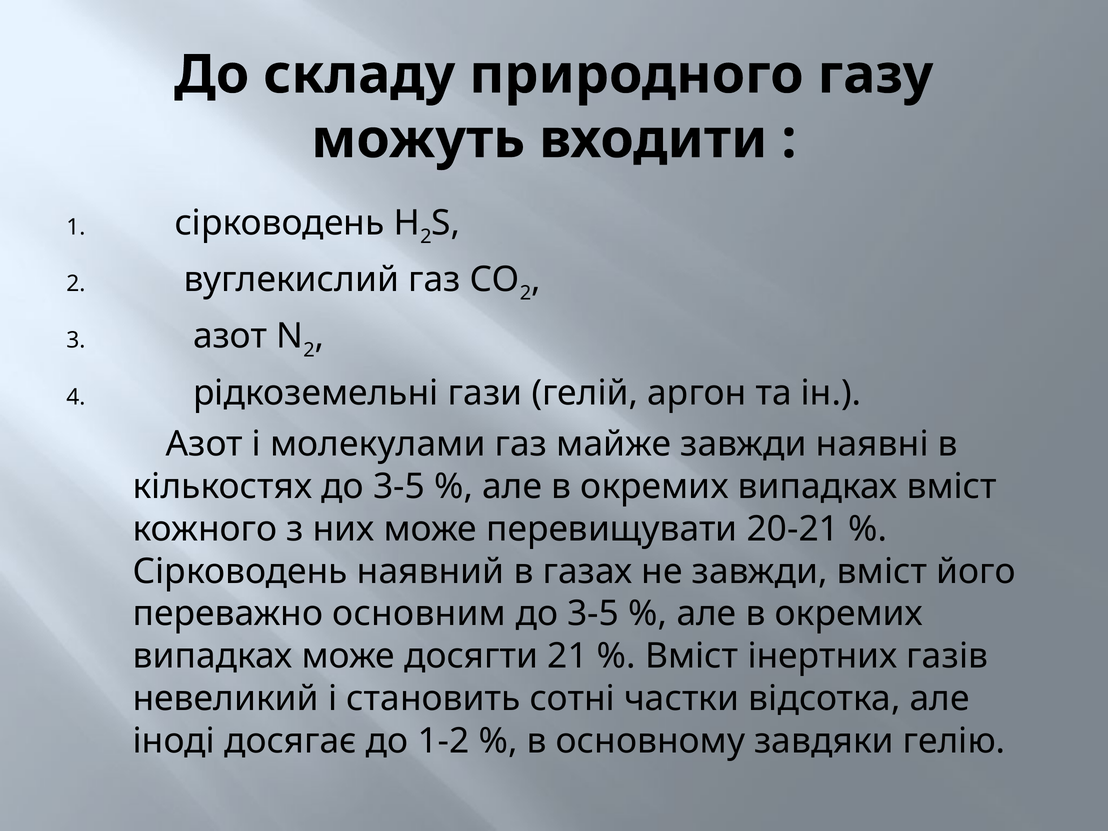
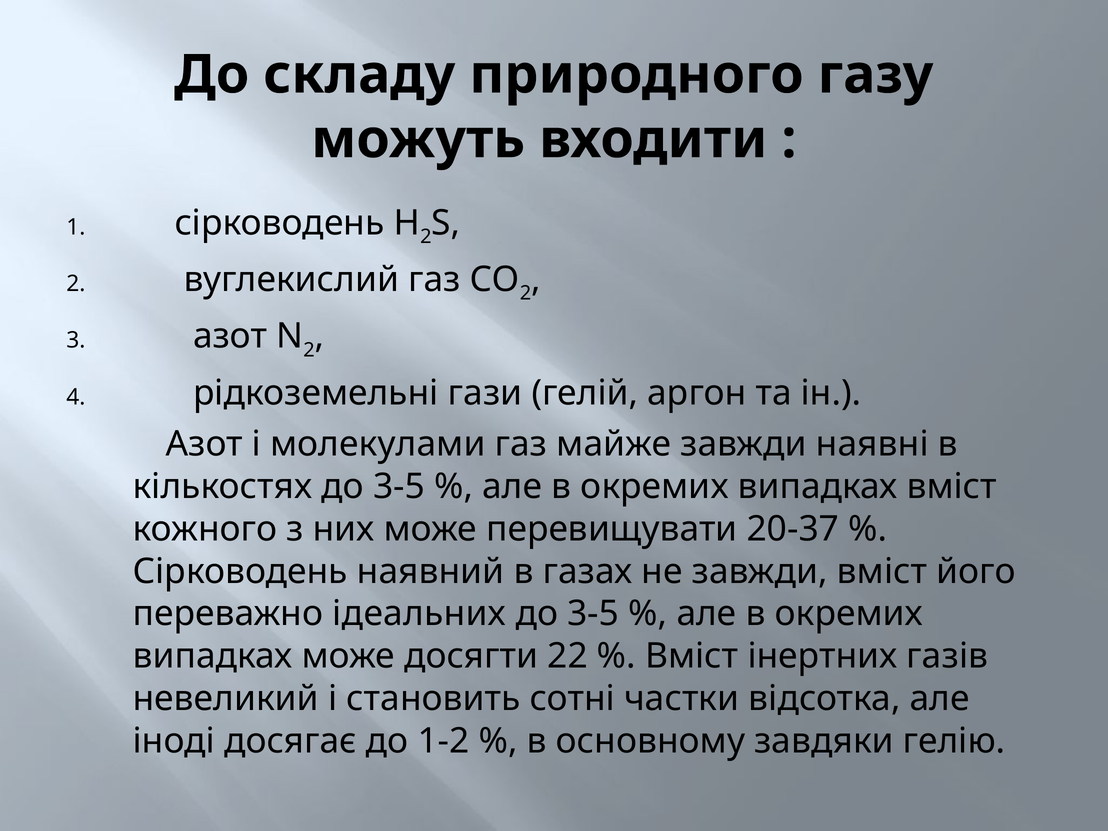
20-21: 20-21 -> 20-37
основним: основним -> ідеальних
21: 21 -> 22
